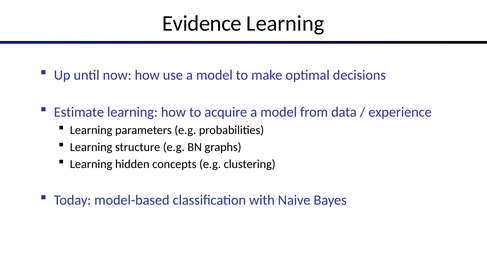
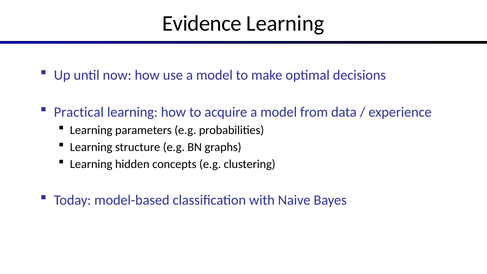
Estimate: Estimate -> Practical
